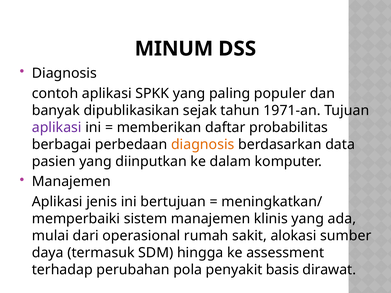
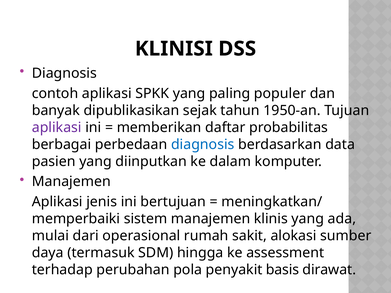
MINUM: MINUM -> KLINISI
1971-an: 1971-an -> 1950-an
diagnosis at (203, 145) colour: orange -> blue
